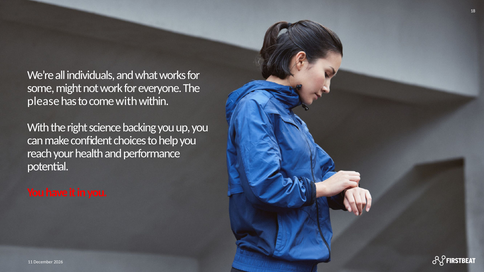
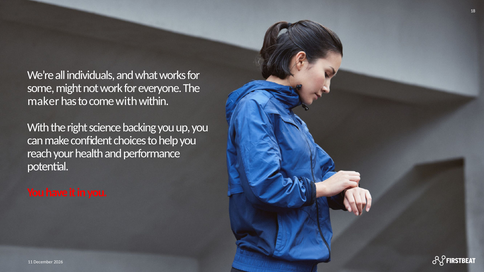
please: please -> maker
